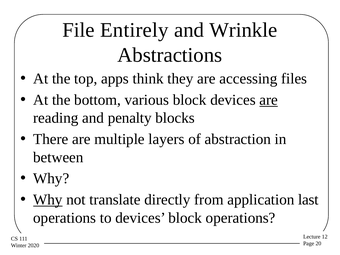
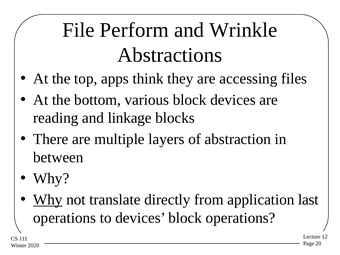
Entirely: Entirely -> Perform
are at (269, 100) underline: present -> none
penalty: penalty -> linkage
